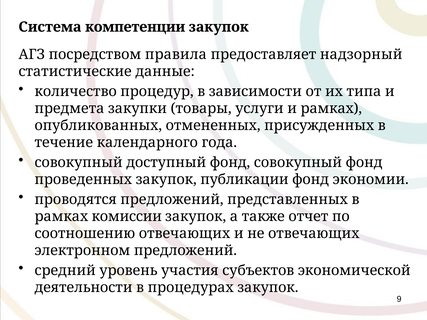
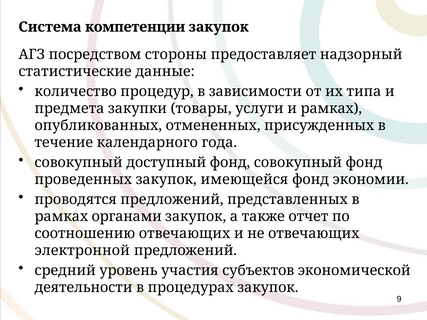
правила: правила -> стороны
публикации: публикации -> имеющейся
комиссии: комиссии -> органами
электронном: электронном -> электронной
